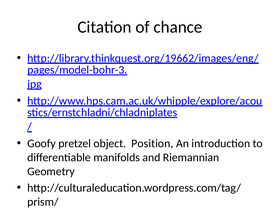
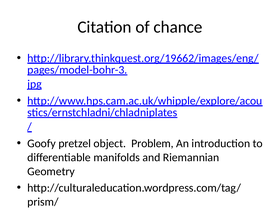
Position: Position -> Problem
